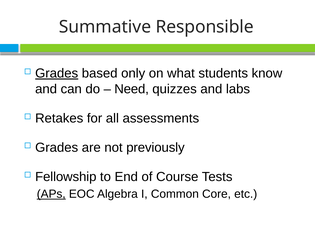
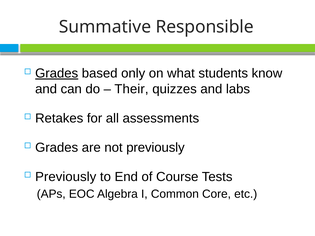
Need: Need -> Their
Fellowship at (66, 177): Fellowship -> Previously
APs underline: present -> none
